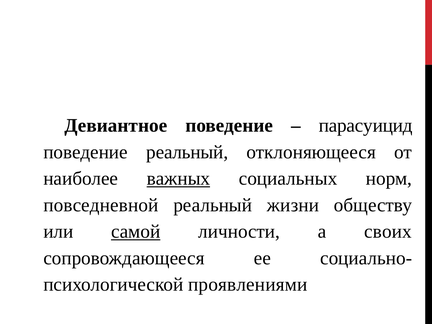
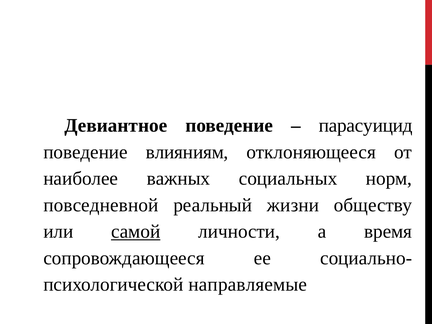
поведение реальный: реальный -> влияниям
важных underline: present -> none
своих: своих -> время
проявлениями: проявлениями -> направляемые
